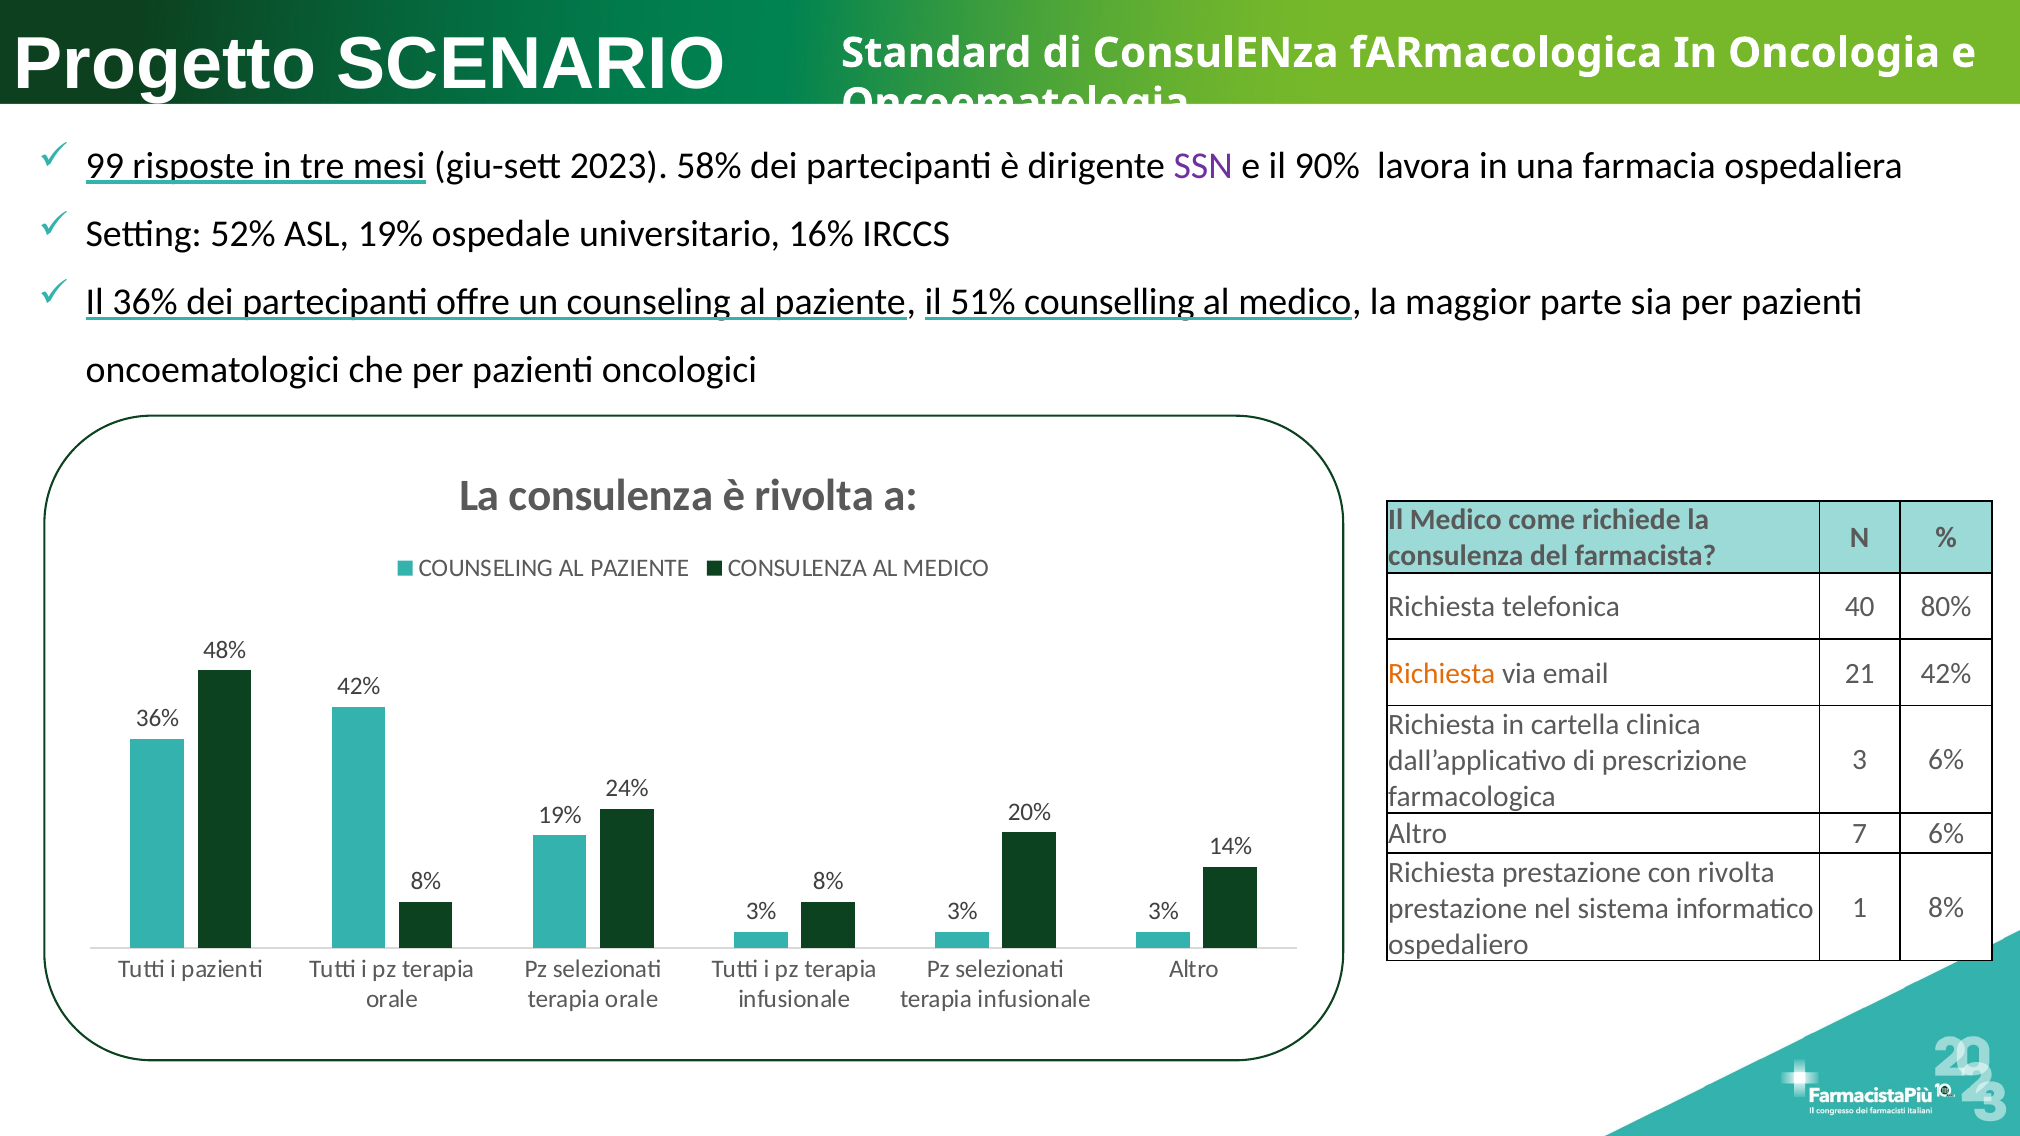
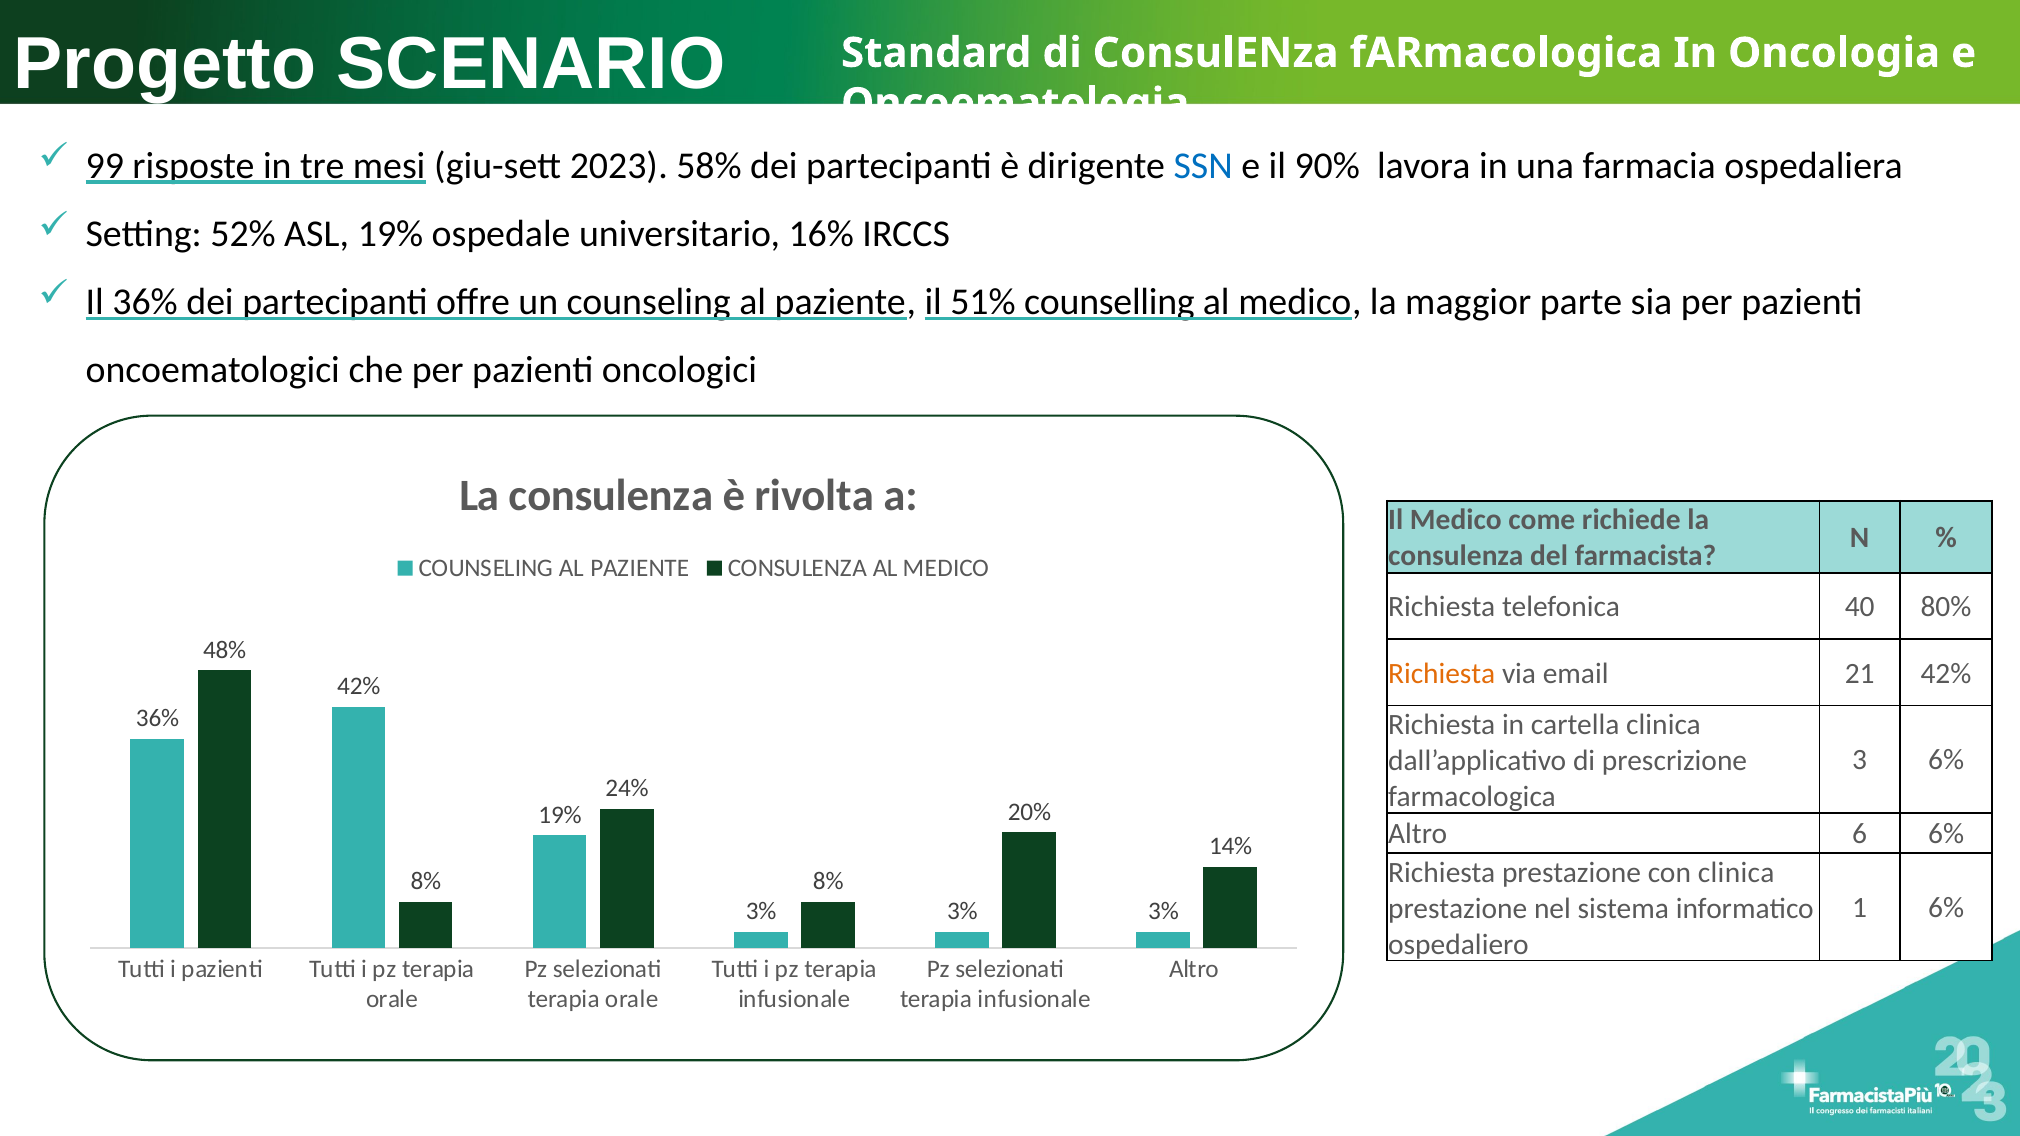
SSN colour: purple -> blue
7: 7 -> 6
con rivolta: rivolta -> clinica
1 8%: 8% -> 6%
